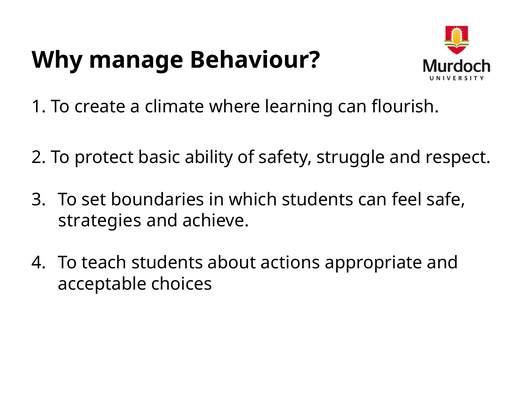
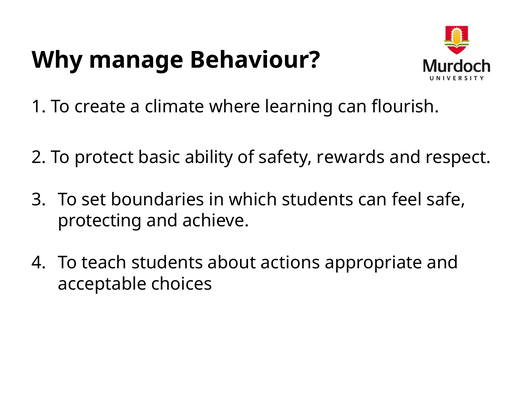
struggle: struggle -> rewards
strategies: strategies -> protecting
